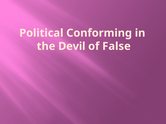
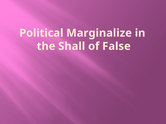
Conforming: Conforming -> Marginalize
Devil: Devil -> Shall
